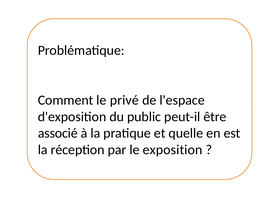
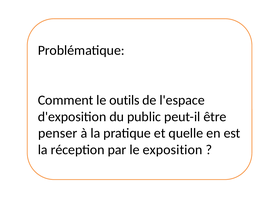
privé: privé -> outils
associé: associé -> penser
